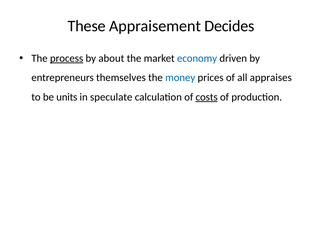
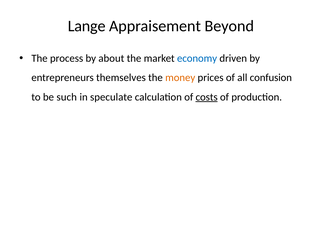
These: These -> Lange
Decides: Decides -> Beyond
process underline: present -> none
money colour: blue -> orange
appraises: appraises -> confusion
units: units -> such
